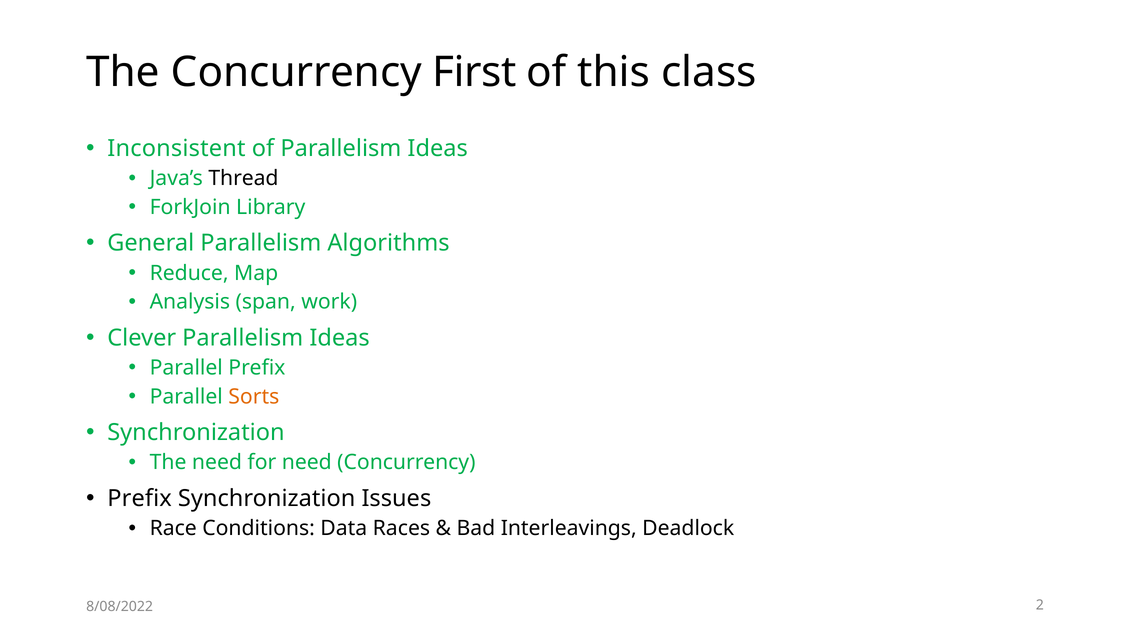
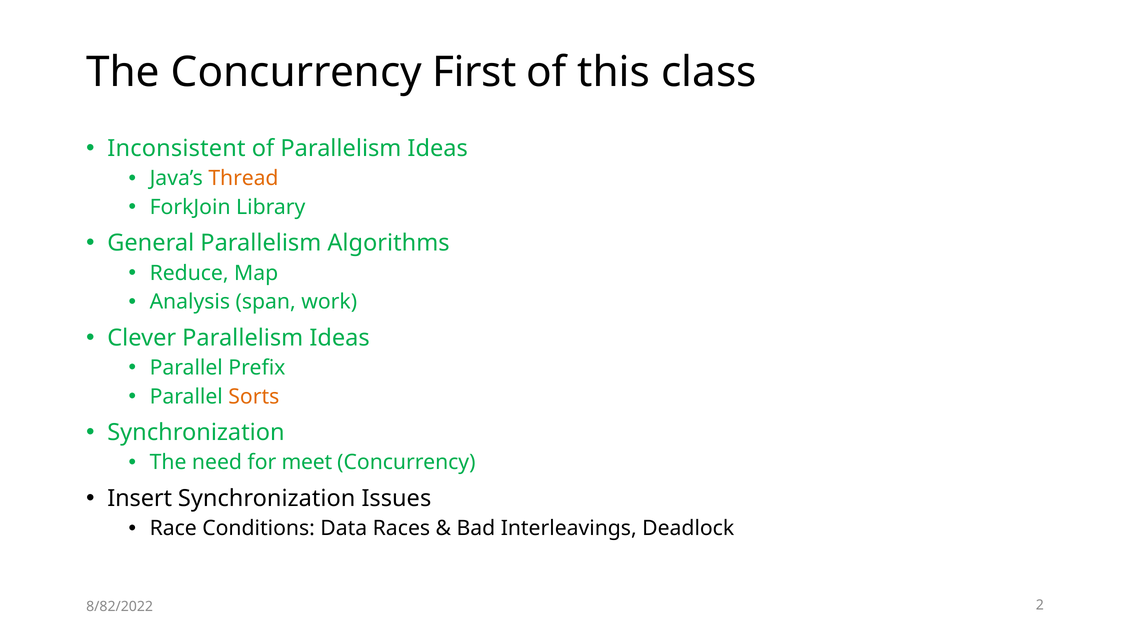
Thread colour: black -> orange
for need: need -> meet
Prefix at (140, 499): Prefix -> Insert
8/08/2022: 8/08/2022 -> 8/82/2022
